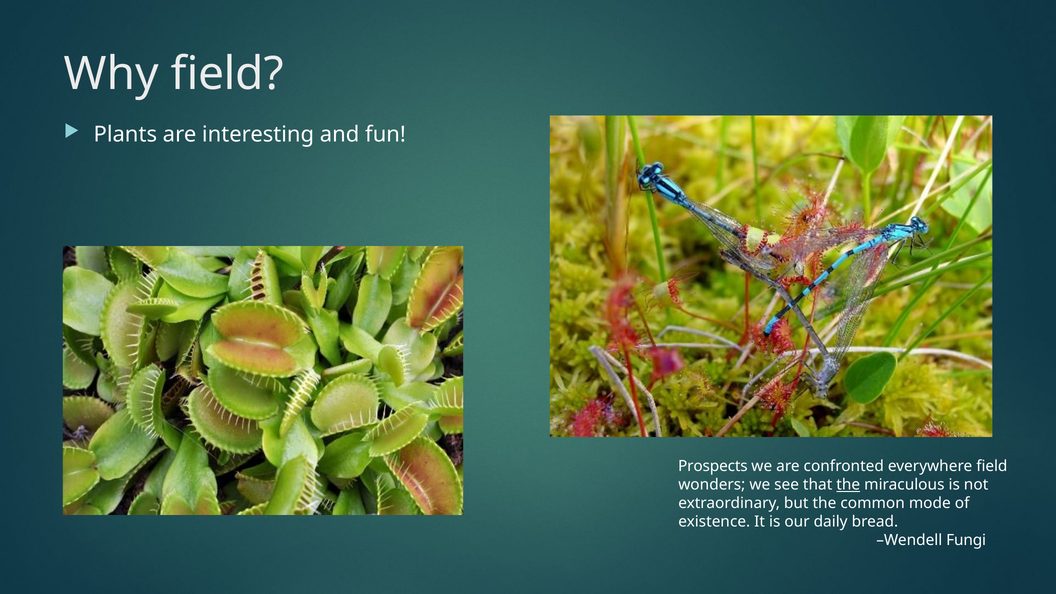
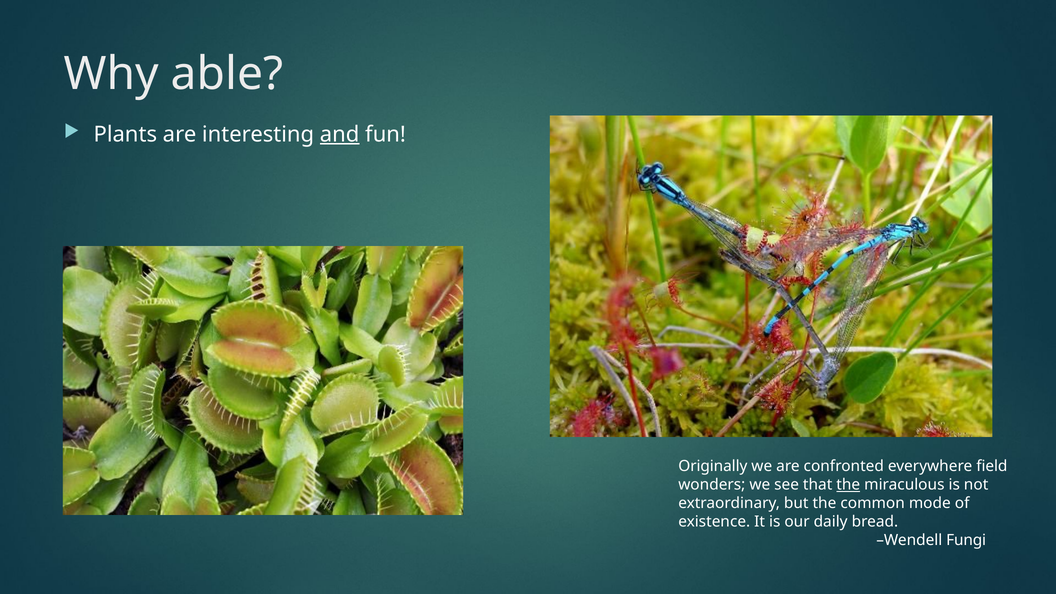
Why field: field -> able
and underline: none -> present
Prospects: Prospects -> Originally
